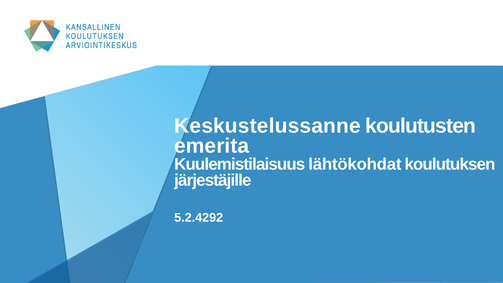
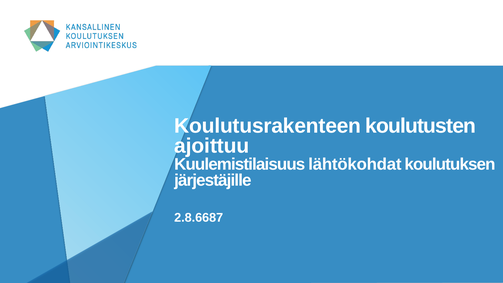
Keskustelussanne: Keskustelussanne -> Koulutusrakenteen
emerita: emerita -> ajoittuu
5.2.4292: 5.2.4292 -> 2.8.6687
